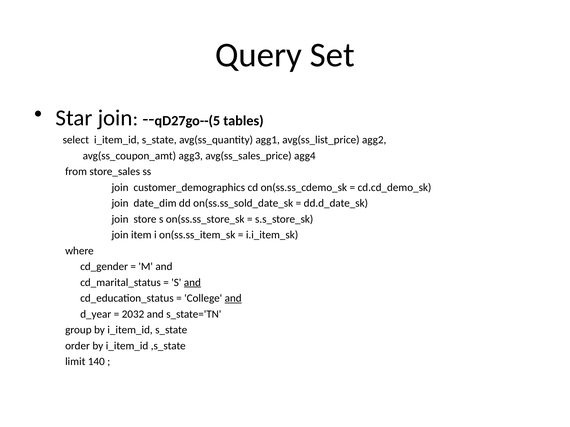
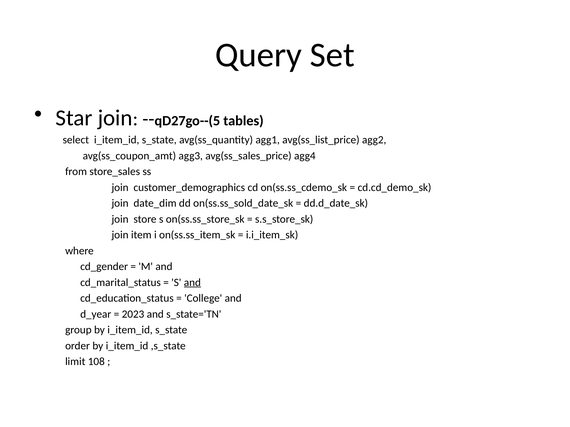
and at (233, 299) underline: present -> none
2032: 2032 -> 2023
140: 140 -> 108
